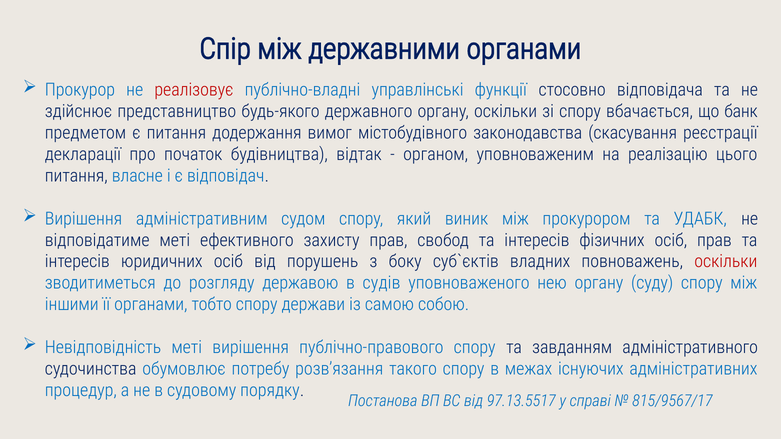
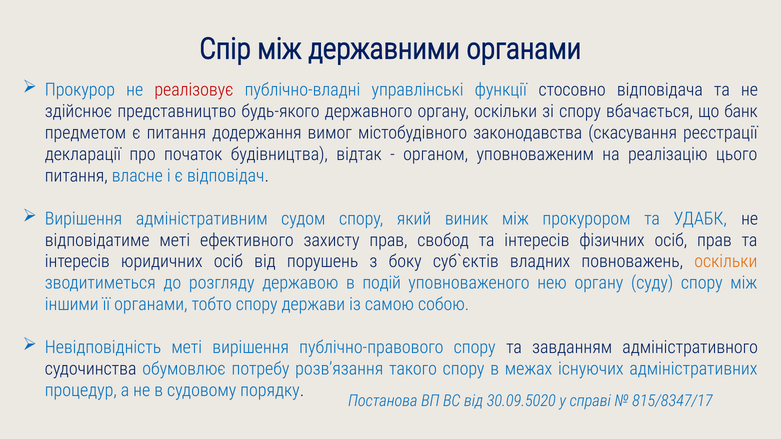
оскільки at (726, 262) colour: red -> orange
судів: судів -> подій
97.13.5517: 97.13.5517 -> 30.09.5020
815/9567/17: 815/9567/17 -> 815/8347/17
